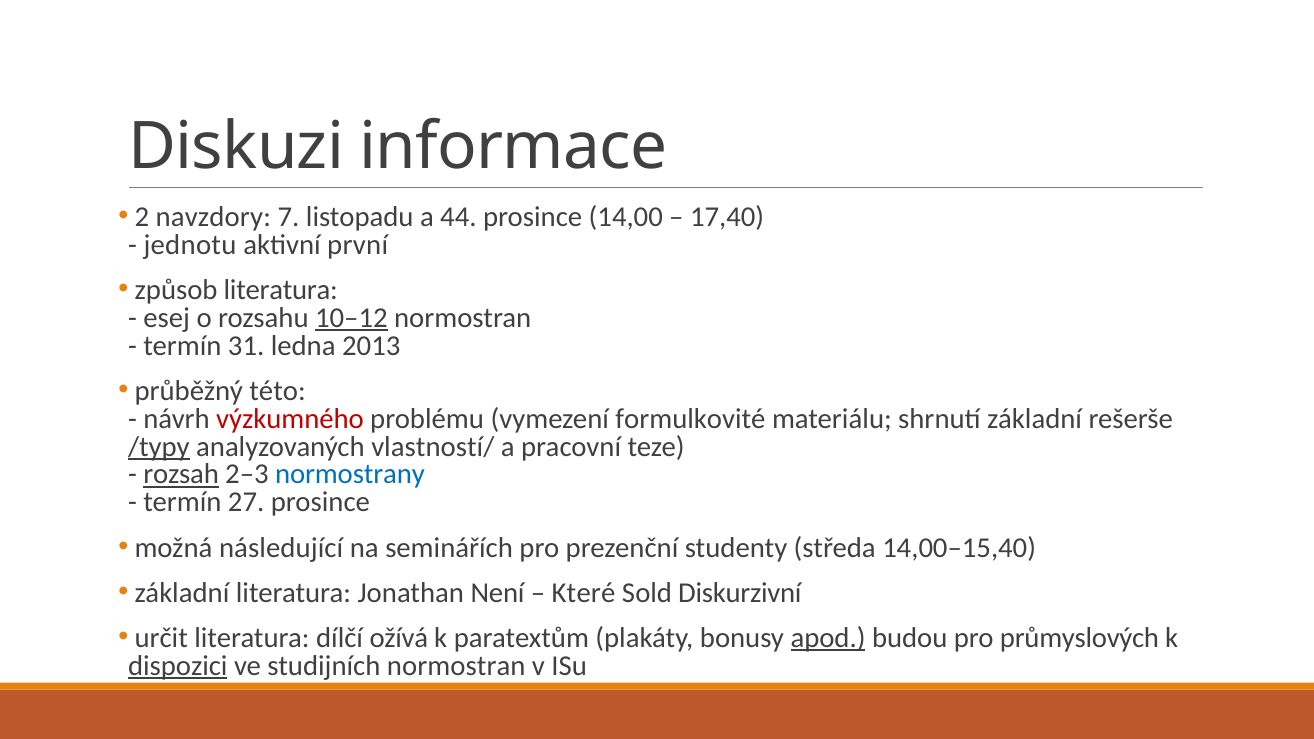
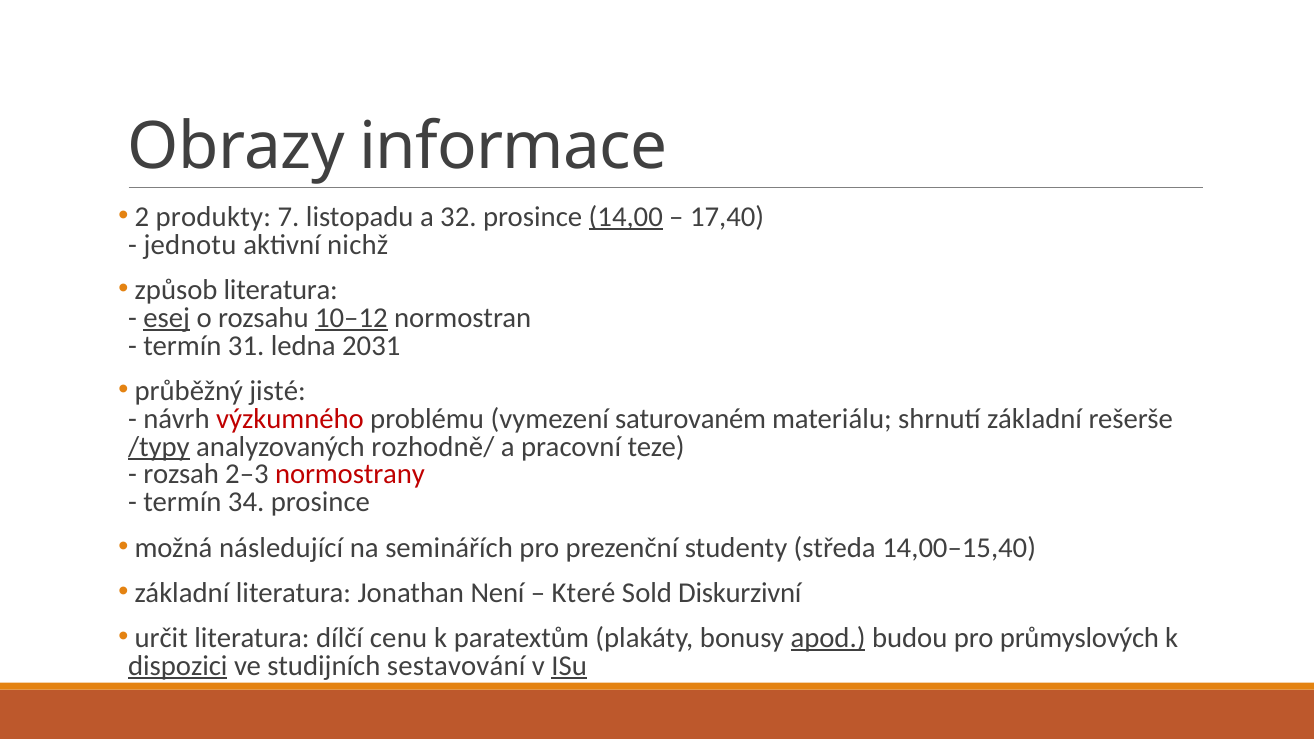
Diskuzi: Diskuzi -> Obrazy
navzdory: navzdory -> produkty
44: 44 -> 32
14,00 underline: none -> present
první: první -> nichž
esej underline: none -> present
2013: 2013 -> 2031
této: této -> jisté
formulkovité: formulkovité -> saturovaném
vlastností/: vlastností/ -> rozhodně/
rozsah underline: present -> none
normostrany colour: blue -> red
27: 27 -> 34
ožívá: ožívá -> cenu
studijních normostran: normostran -> sestavování
ISu underline: none -> present
